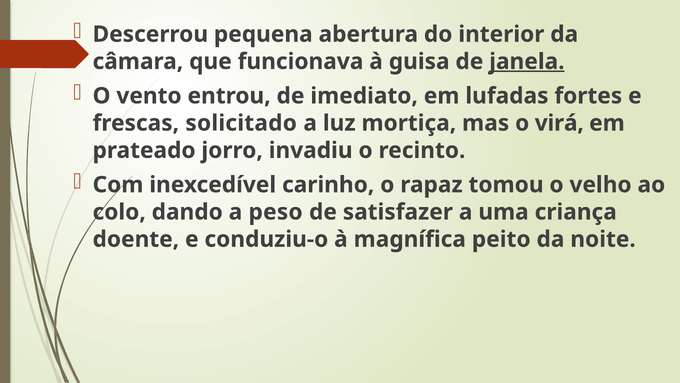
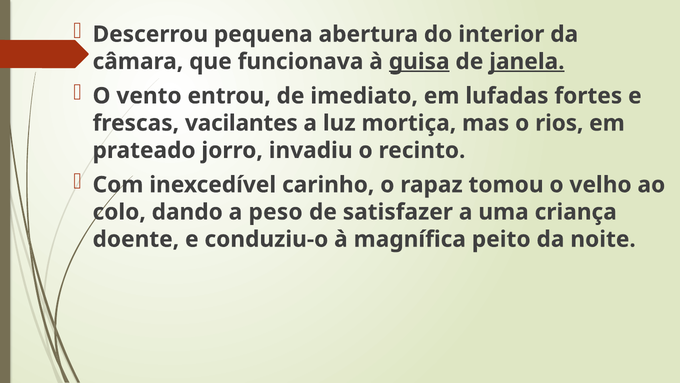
guisa underline: none -> present
solicitado: solicitado -> vacilantes
virá: virá -> rios
